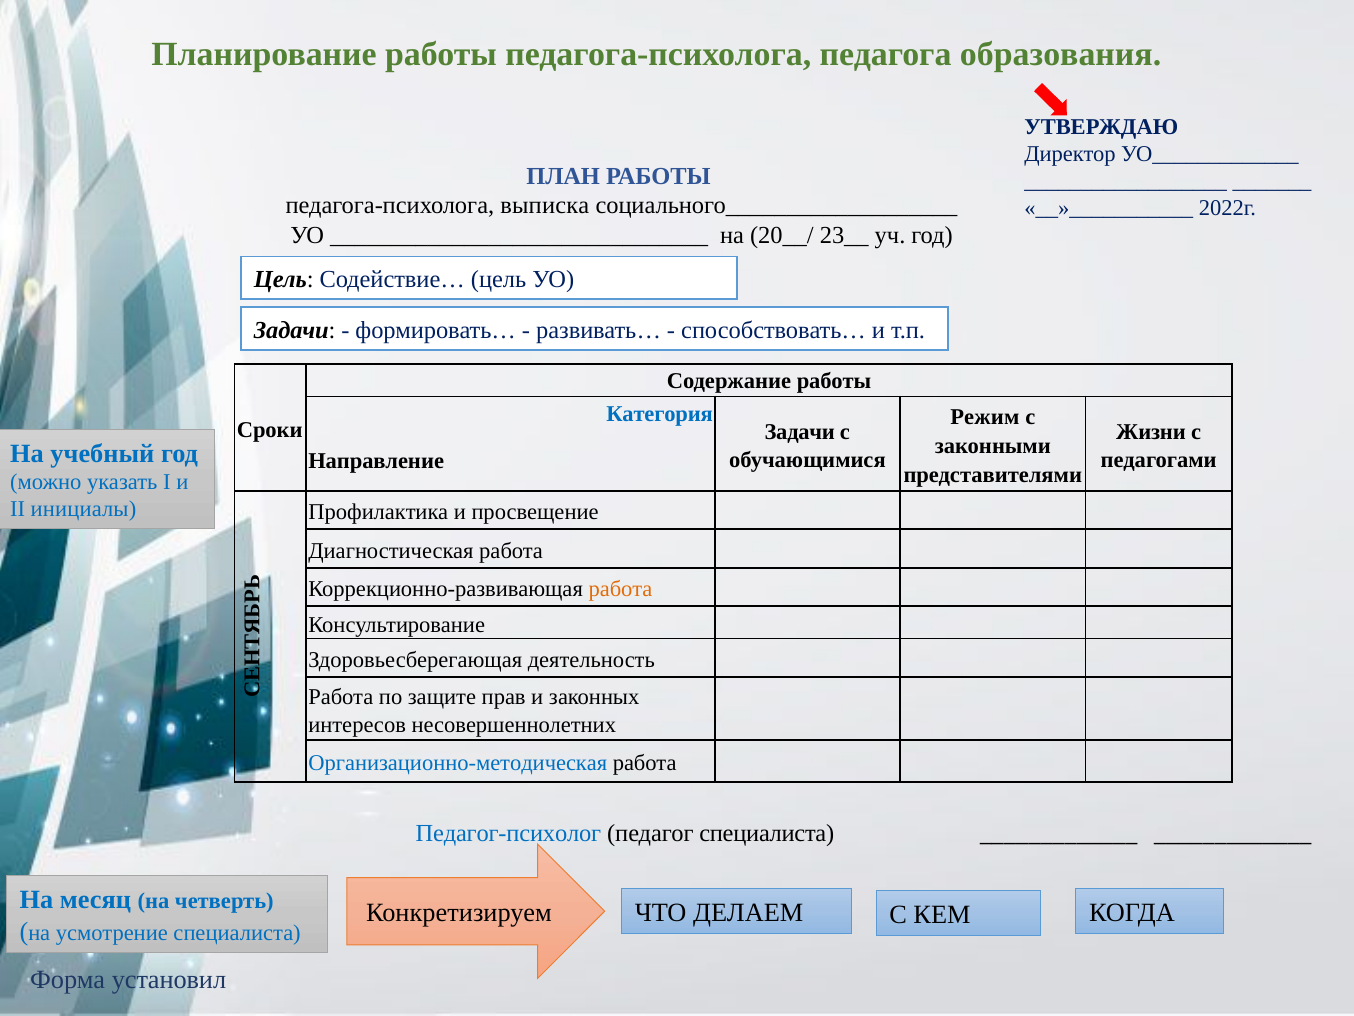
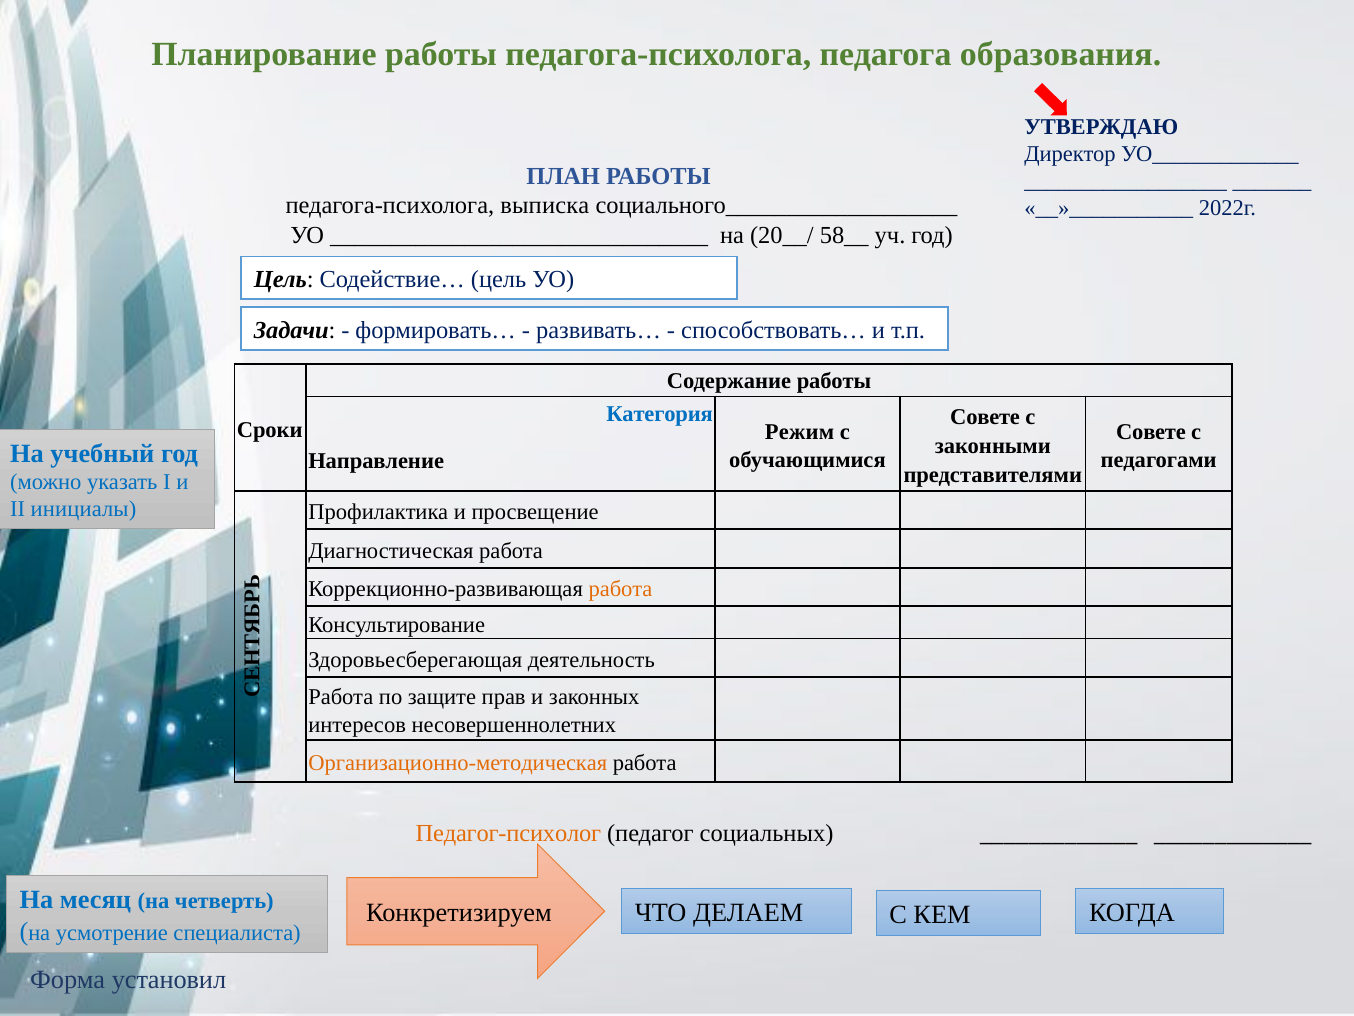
23__: 23__ -> 58__
Режим at (985, 417): Режим -> Совете
Задачи at (800, 431): Задачи -> Режим
Жизни at (1151, 431): Жизни -> Совете
Организационно-методическая colour: blue -> orange
Педагог-психолог colour: blue -> orange
педагог специалиста: специалиста -> социальных
